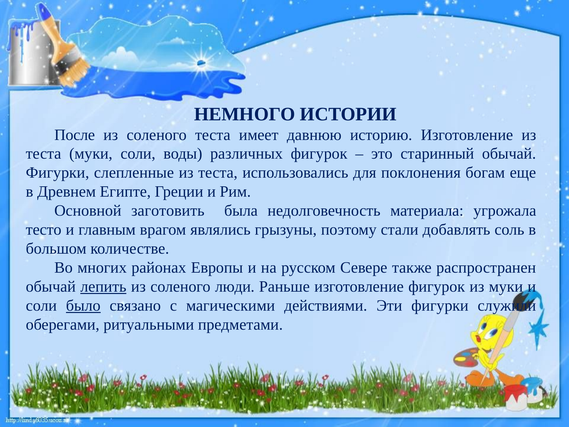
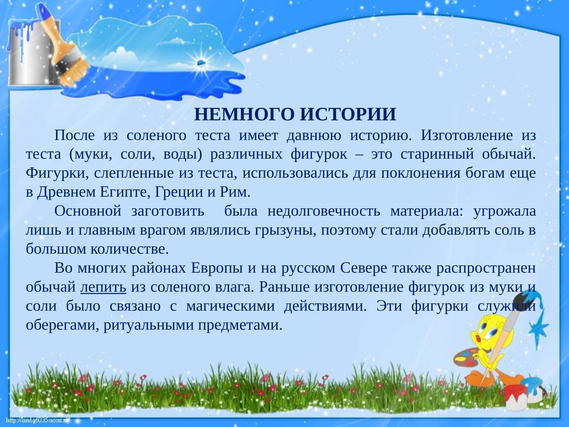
тесто: тесто -> лишь
люди: люди -> влага
было underline: present -> none
